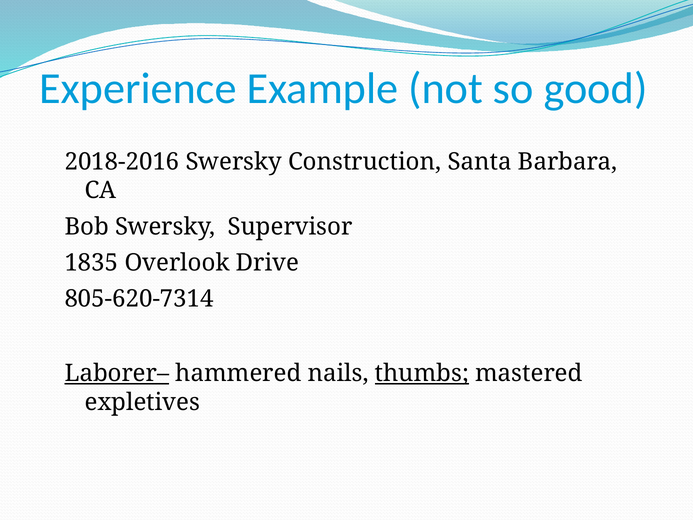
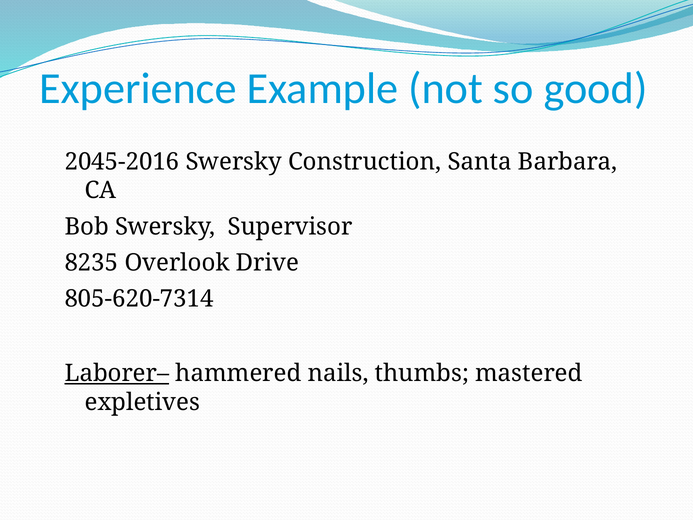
2018-2016: 2018-2016 -> 2045-2016
1835: 1835 -> 8235
thumbs underline: present -> none
